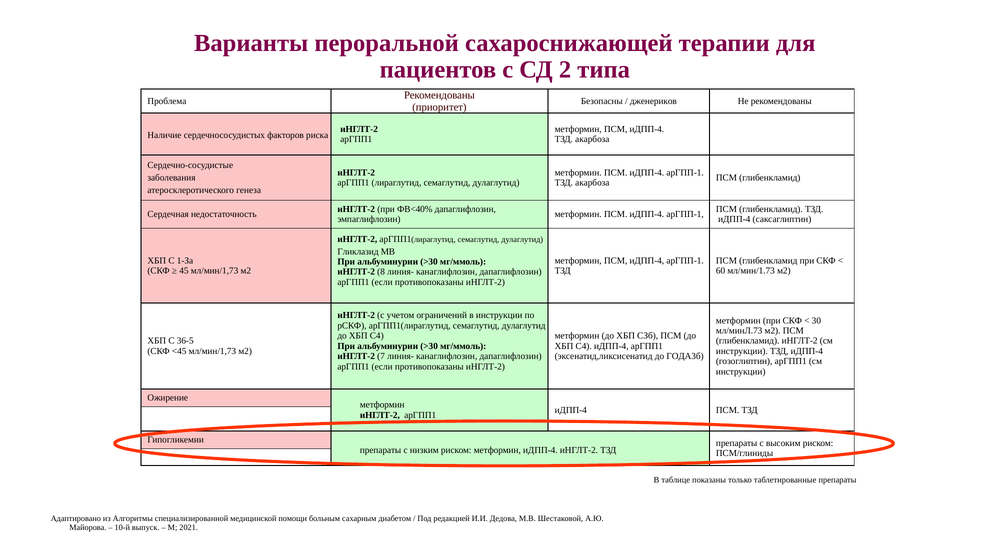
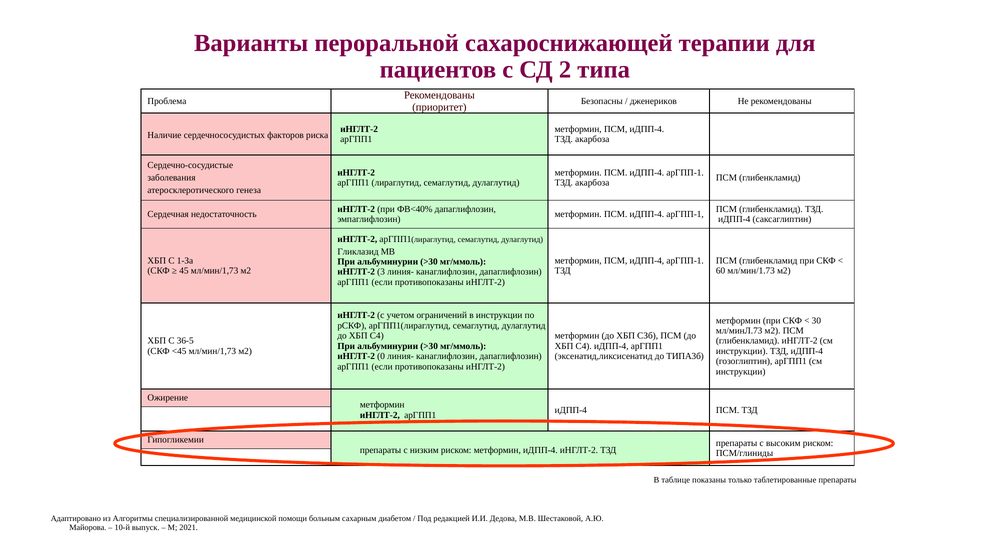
8: 8 -> 3
7: 7 -> 0
ГОДА3б: ГОДА3б -> ТИПА3б
